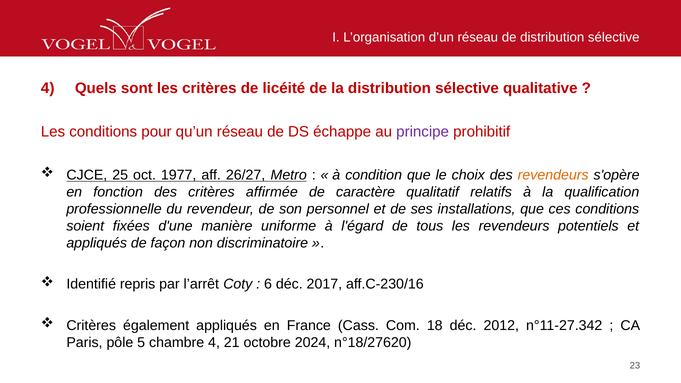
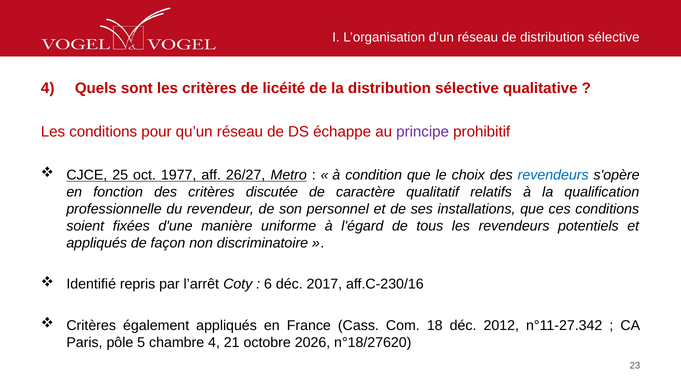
revendeurs at (553, 175) colour: orange -> blue
affirmée: affirmée -> discutée
2024: 2024 -> 2026
